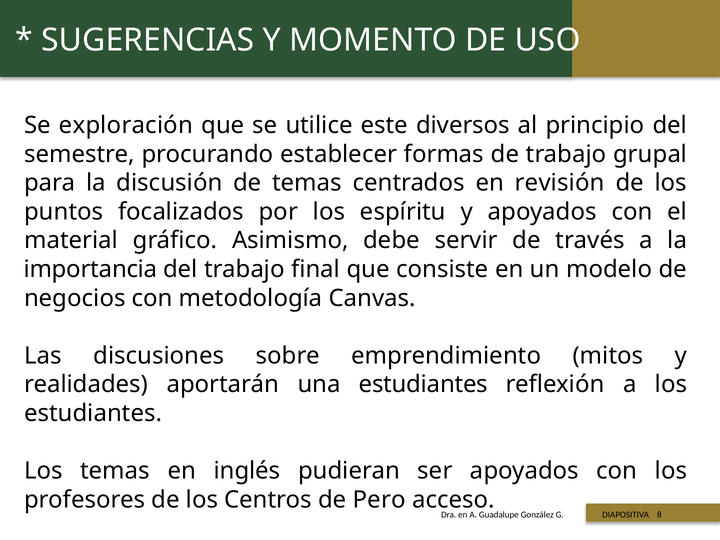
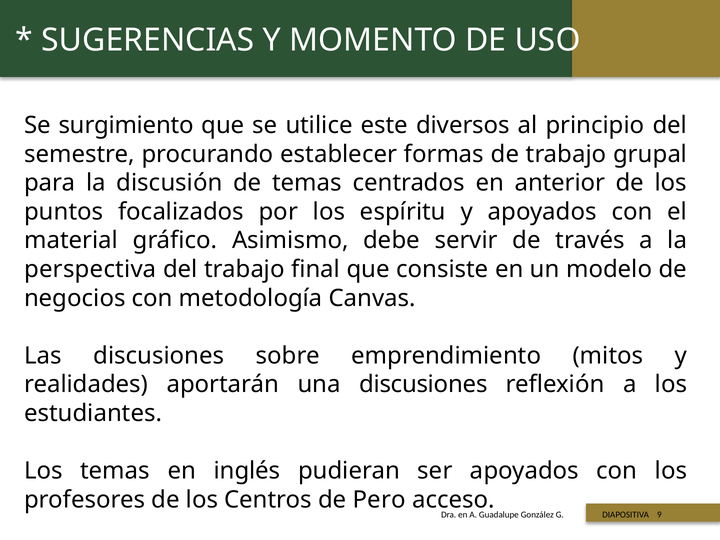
exploración: exploración -> surgimiento
revisión: revisión -> anterior
importancia: importancia -> perspectiva
una estudiantes: estudiantes -> discusiones
8: 8 -> 9
